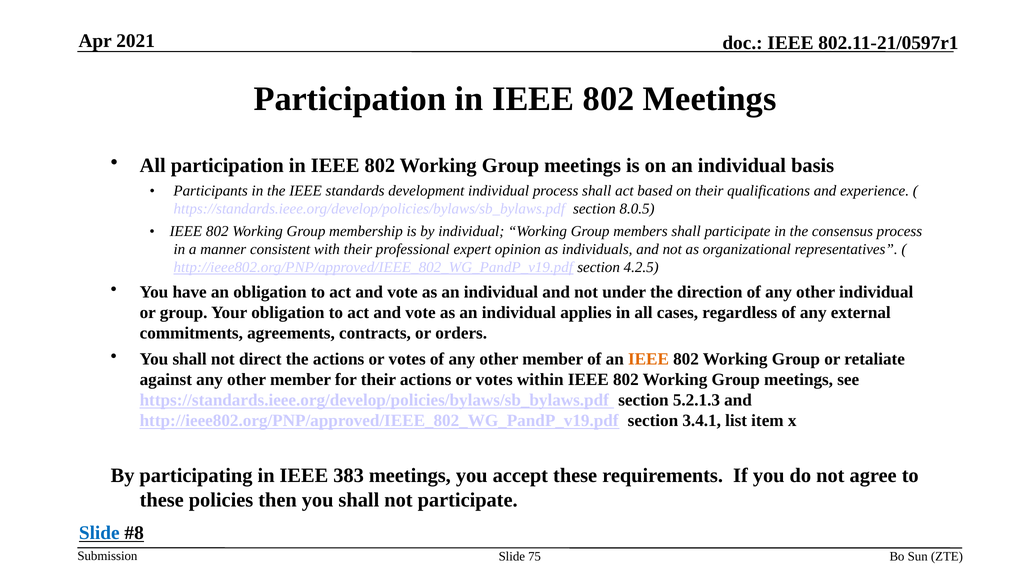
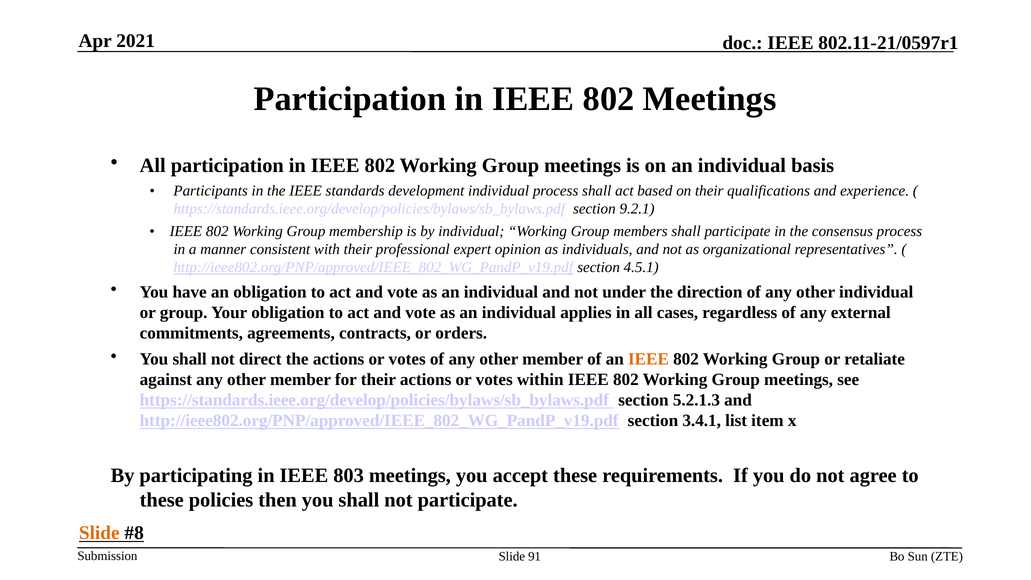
8.0.5: 8.0.5 -> 9.2.1
4.2.5: 4.2.5 -> 4.5.1
383: 383 -> 803
Slide at (99, 533) colour: blue -> orange
75: 75 -> 91
